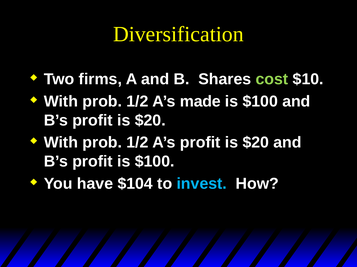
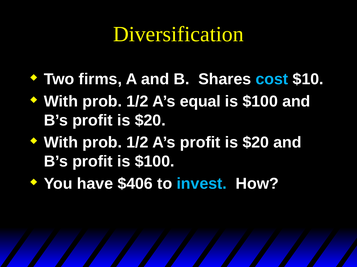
cost colour: light green -> light blue
made: made -> equal
$104: $104 -> $406
